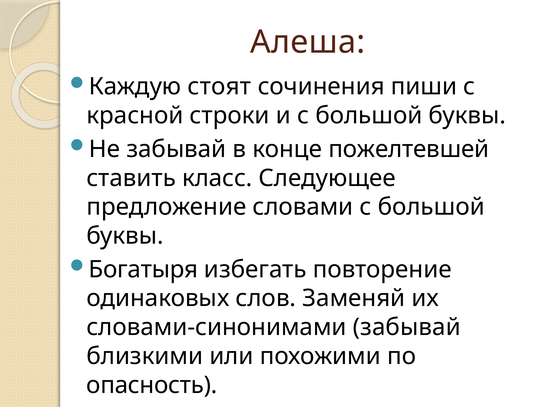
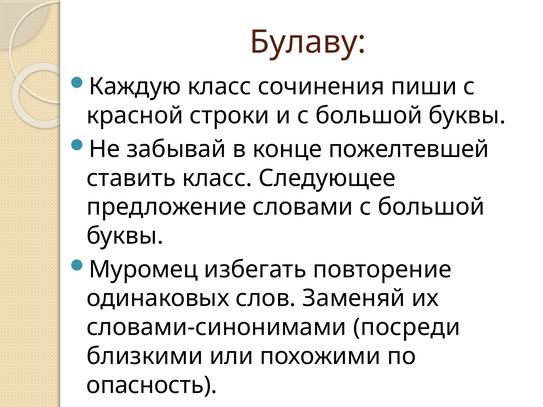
Алеша: Алеша -> Булаву
Каждую стоят: стоят -> класс
Богатыря: Богатыря -> Муромец
словами-синонимами забывай: забывай -> посреди
